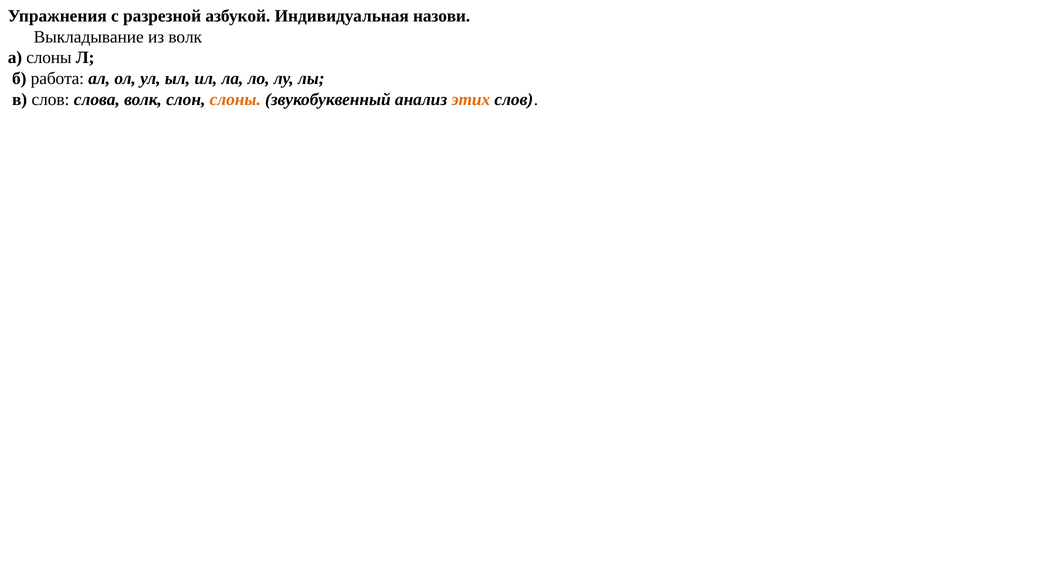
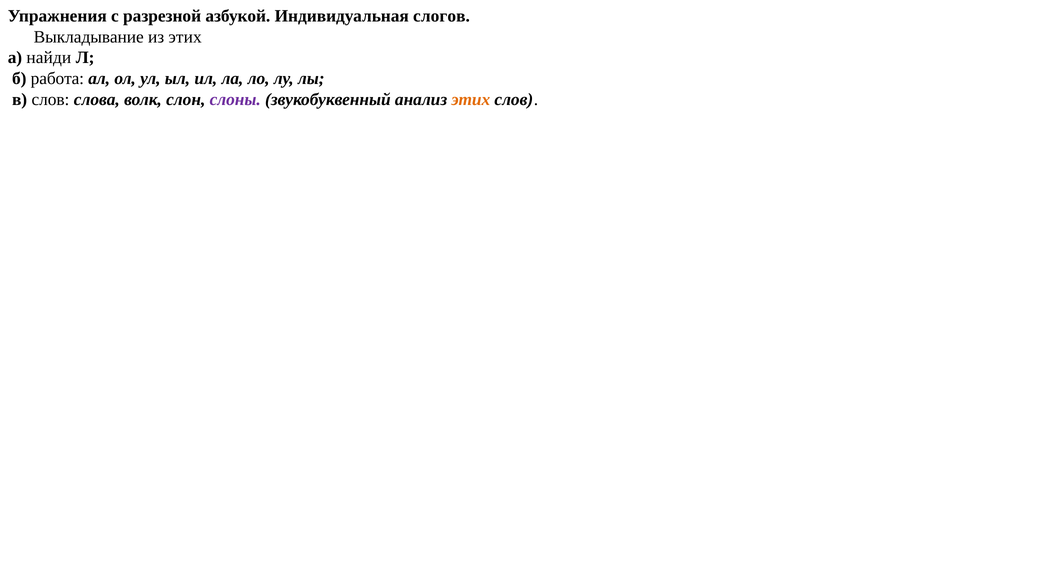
назови: назови -> слогов
из волк: волк -> этих
а слоны: слоны -> найди
слоны at (235, 99) colour: orange -> purple
